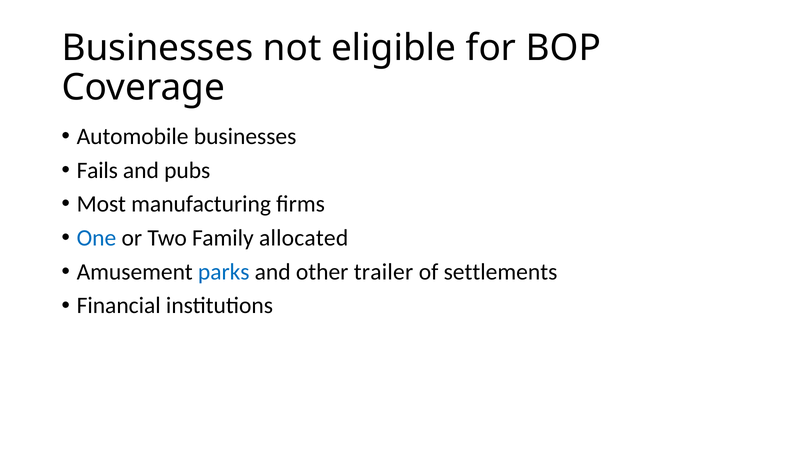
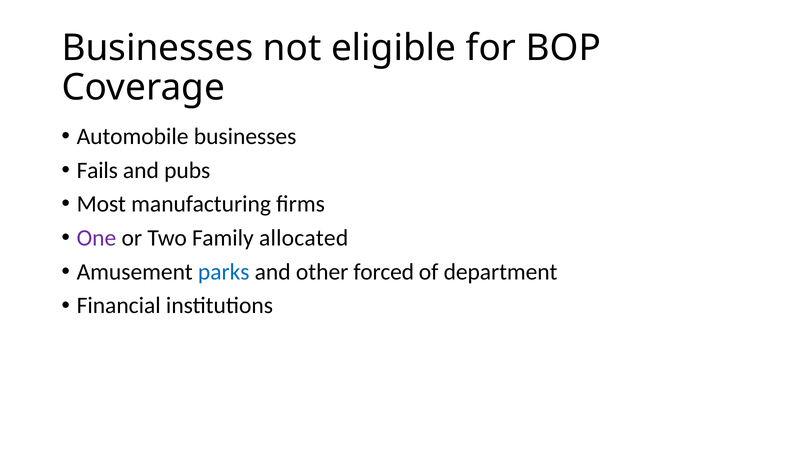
One colour: blue -> purple
trailer: trailer -> forced
settlements: settlements -> department
